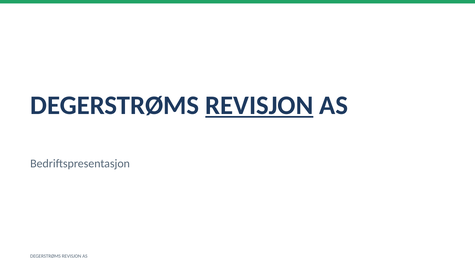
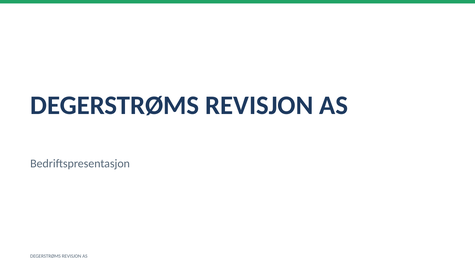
REVISJON at (259, 105) underline: present -> none
